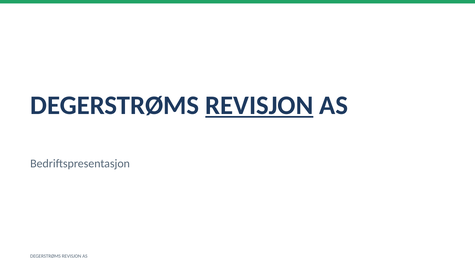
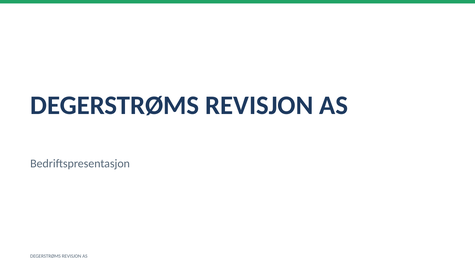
REVISJON at (259, 105) underline: present -> none
